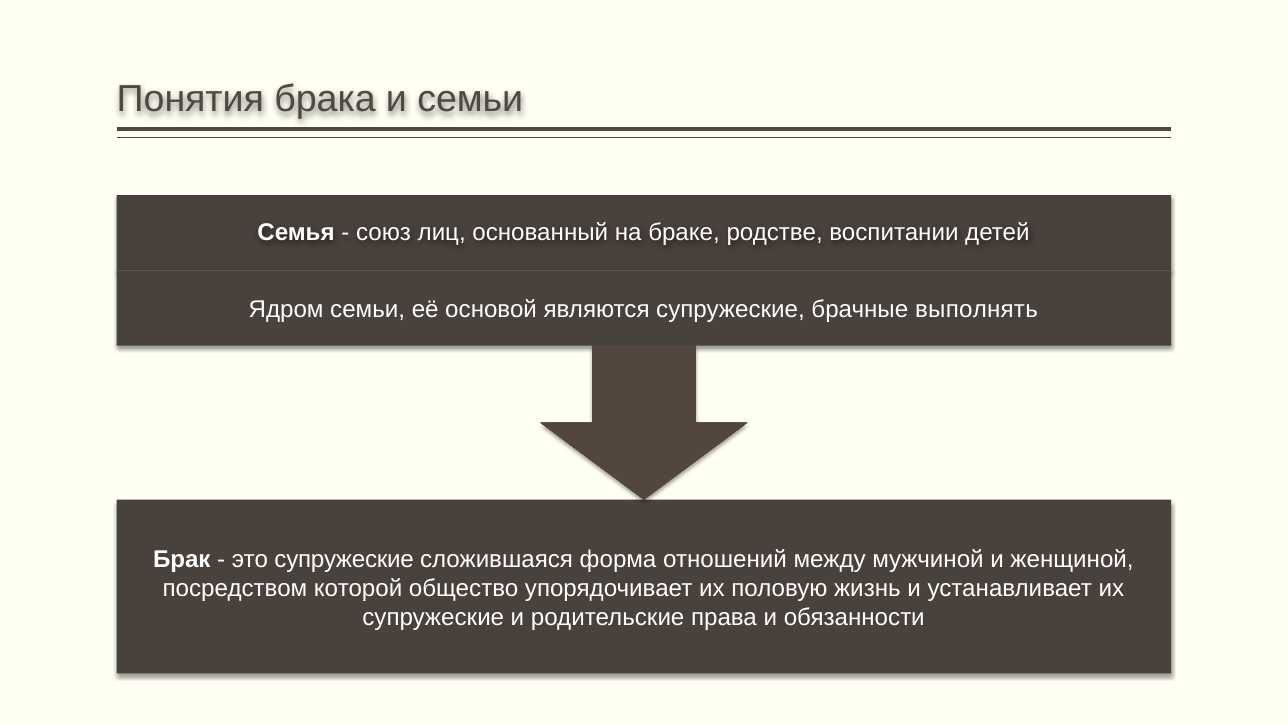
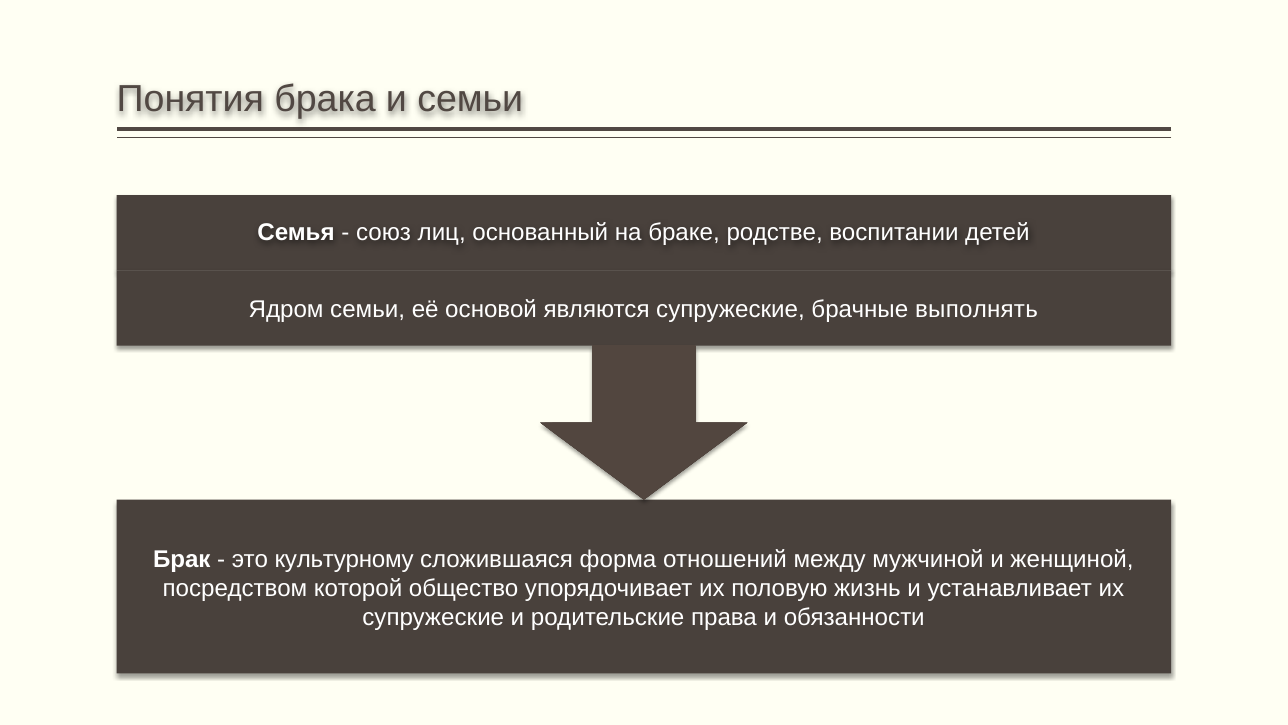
это супружеские: супружеские -> культурному
